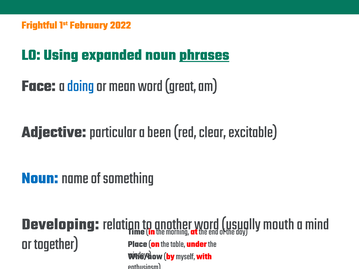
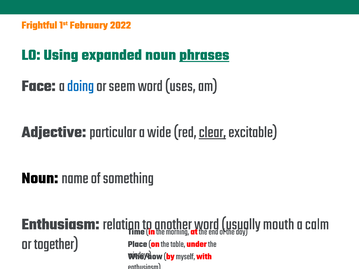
mean: mean -> seem
great: great -> uses
been: been -> wide
clear underline: none -> present
Noun at (40, 178) colour: blue -> black
Developing at (60, 224): Developing -> Enthusiasm
mind: mind -> calm
